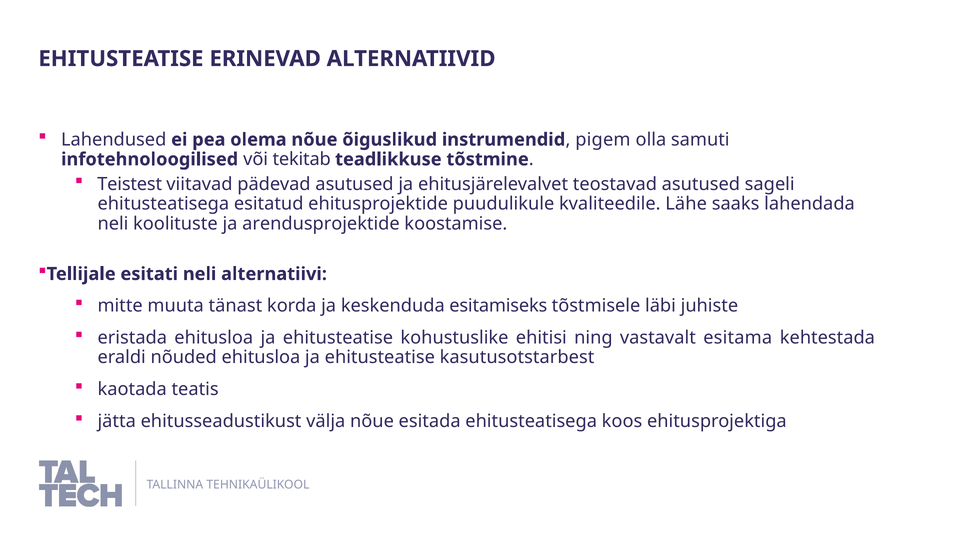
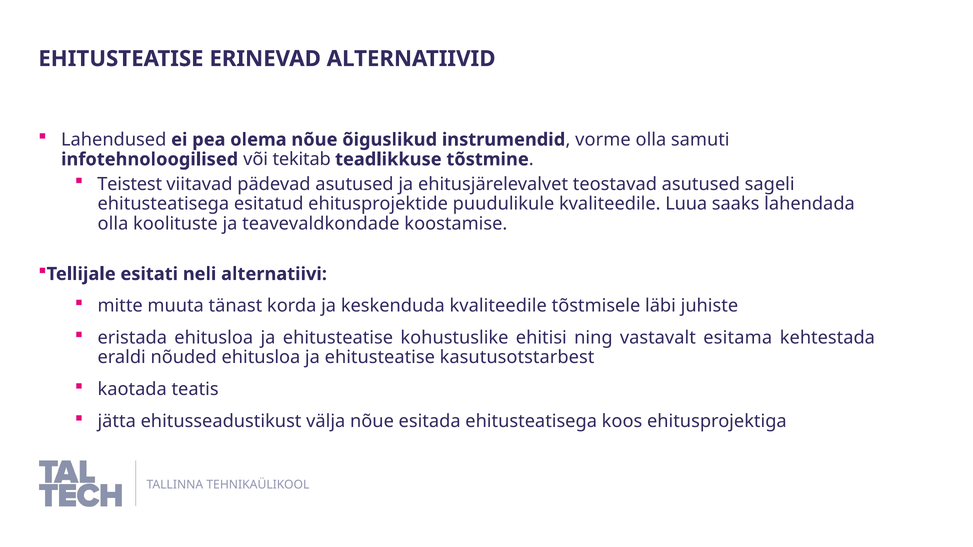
pigem: pigem -> vorme
Lähe: Lähe -> Luua
neli at (113, 224): neli -> olla
arendusprojektide: arendusprojektide -> teavevaldkondade
keskenduda esitamiseks: esitamiseks -> kvaliteedile
